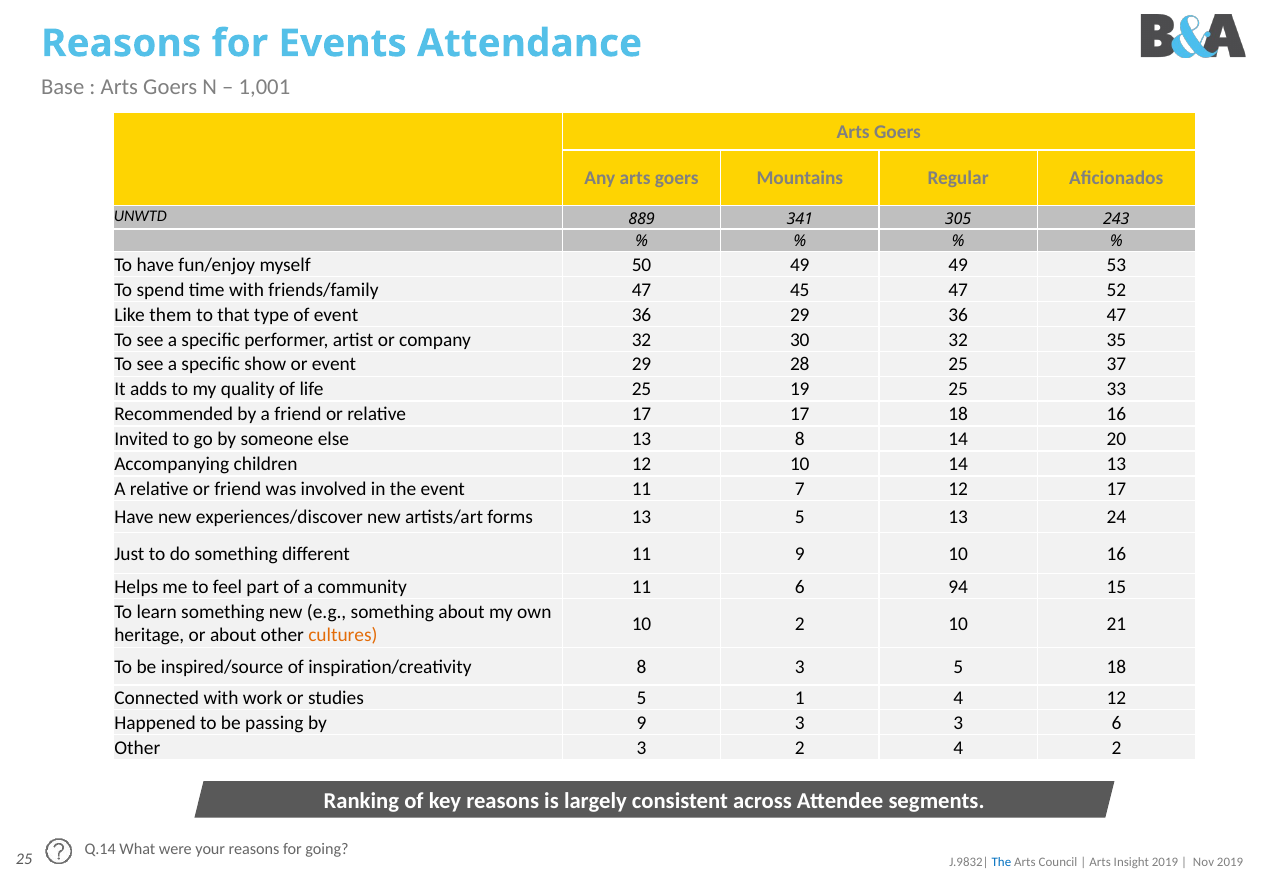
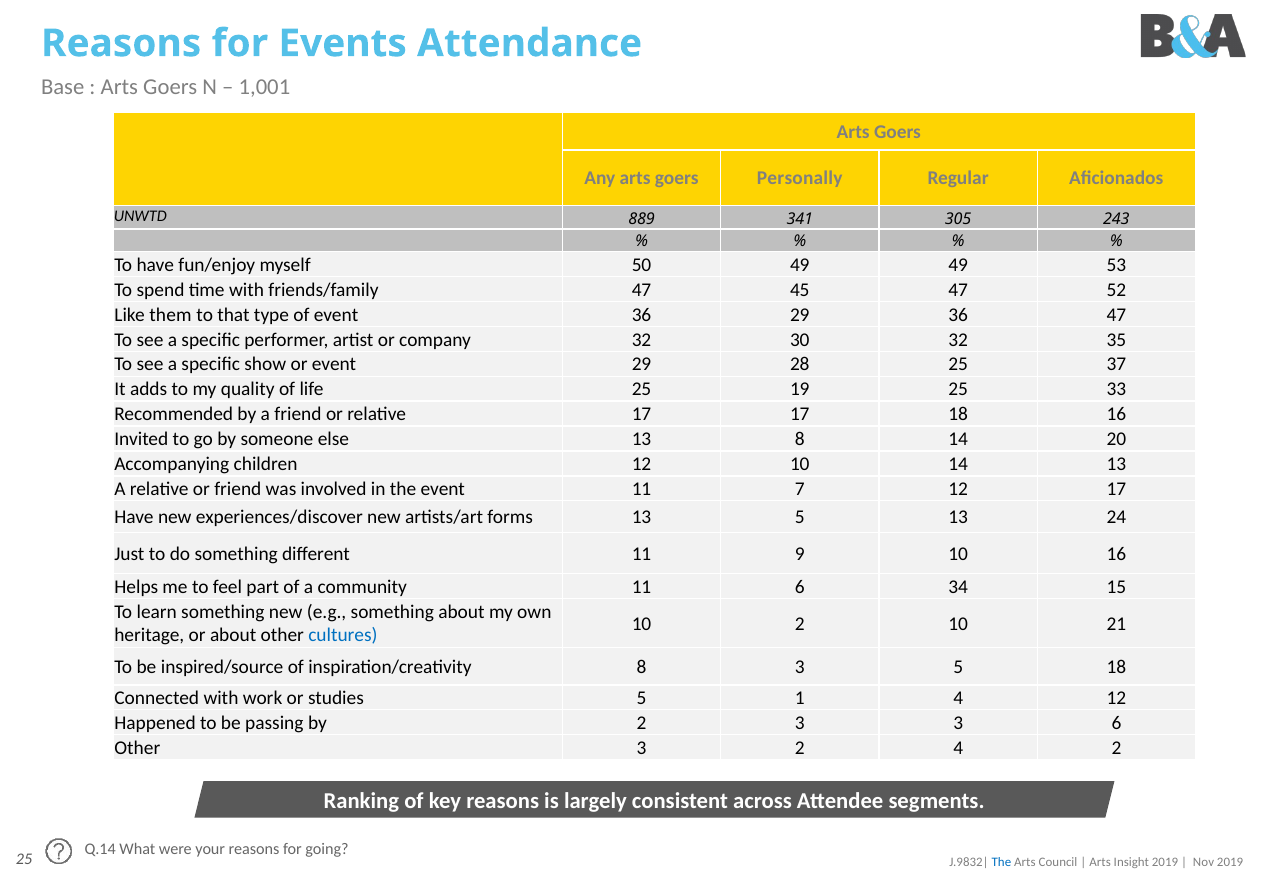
Mountains: Mountains -> Personally
94: 94 -> 34
cultures colour: orange -> blue
by 9: 9 -> 2
